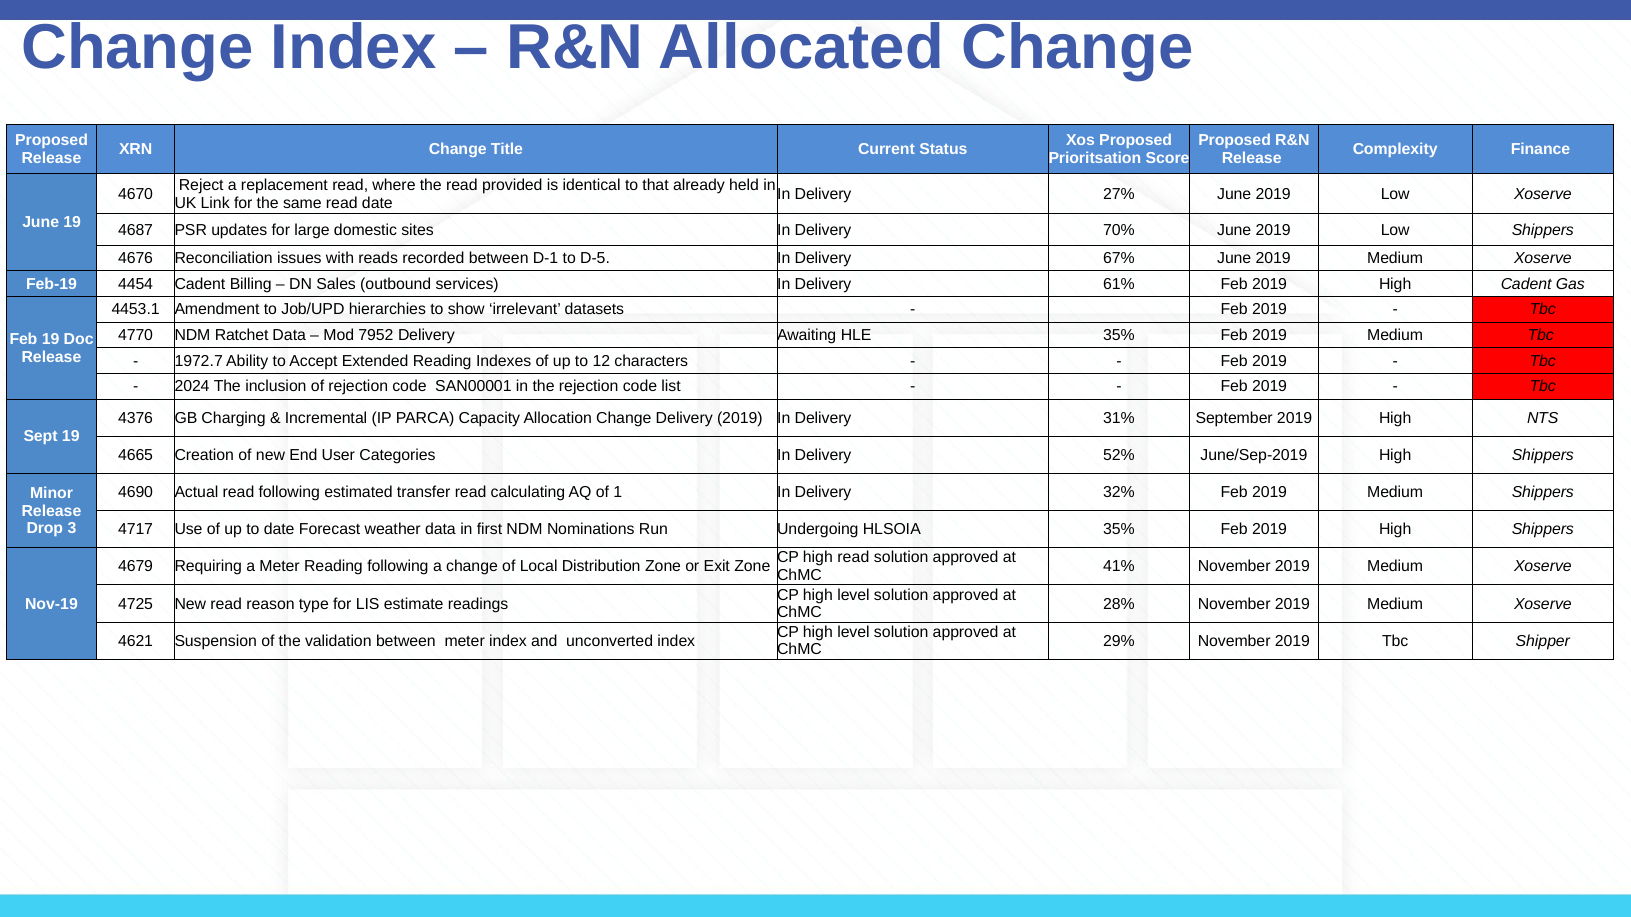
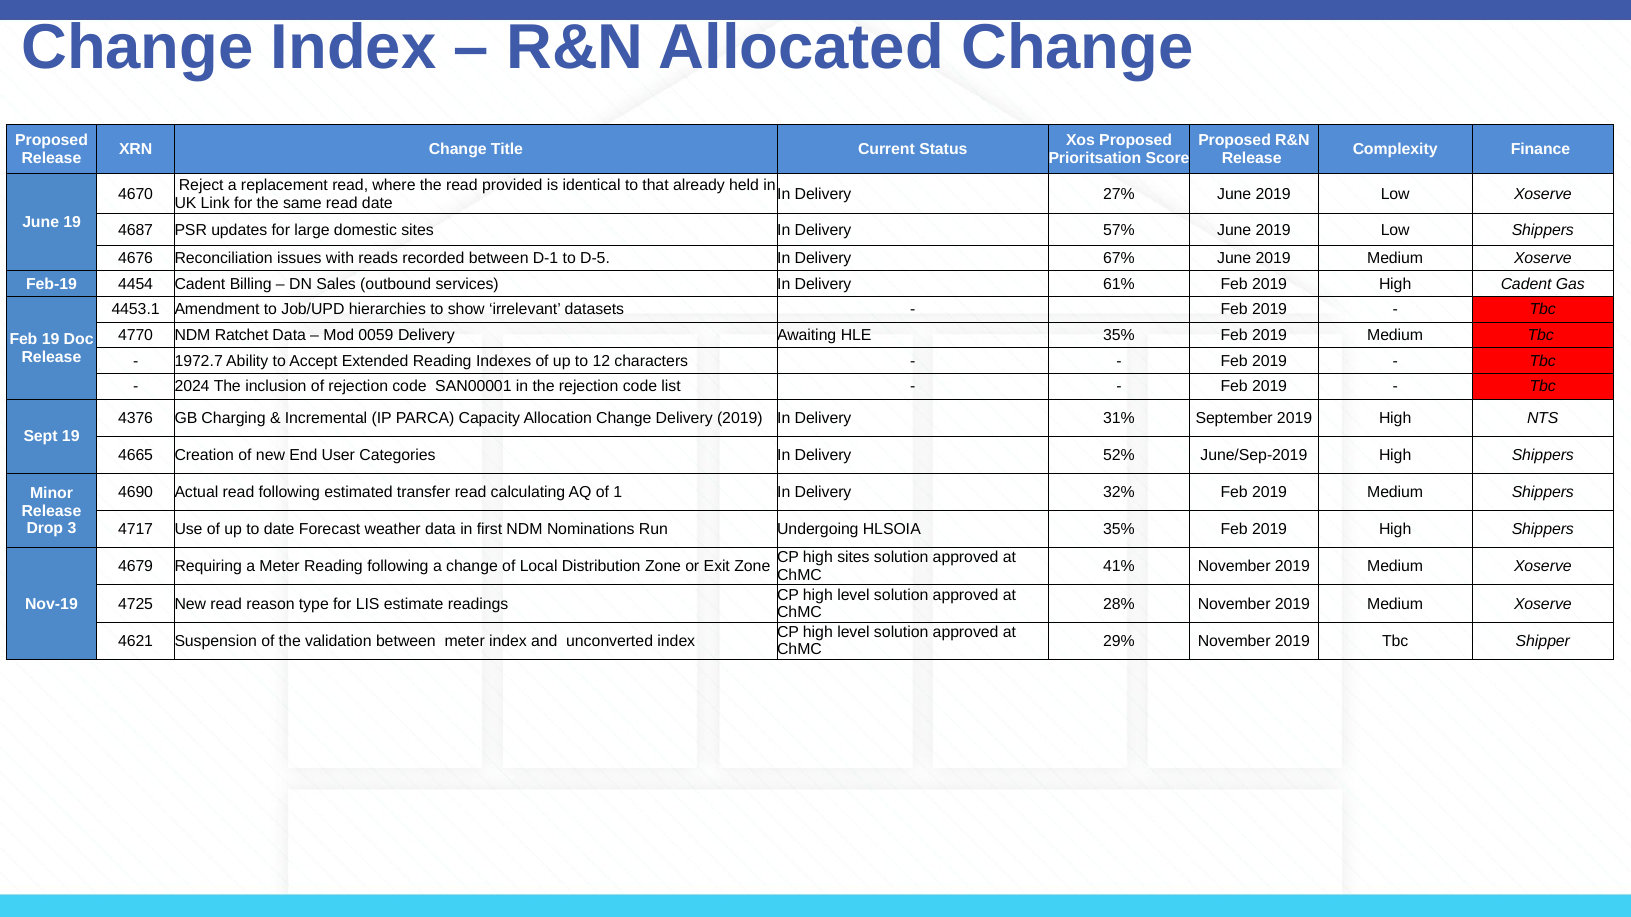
70%: 70% -> 57%
7952: 7952 -> 0059
high read: read -> sites
